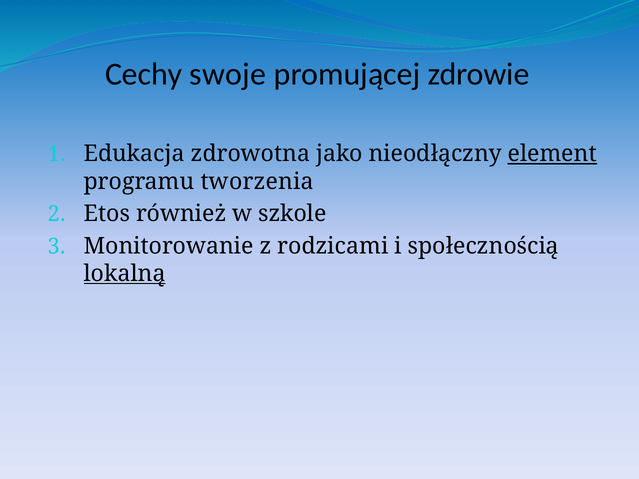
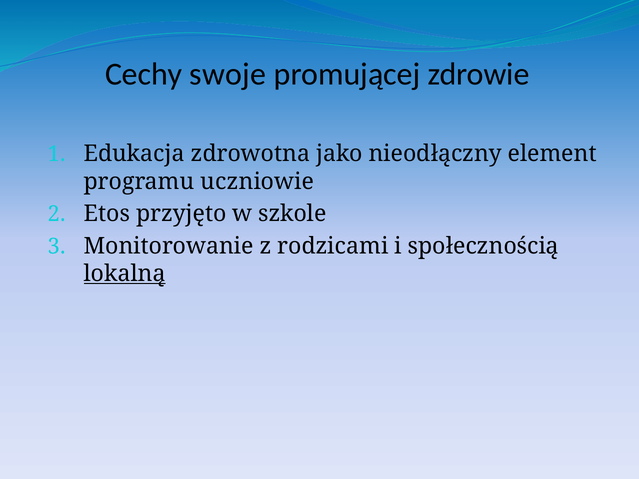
element underline: present -> none
tworzenia: tworzenia -> uczniowie
również: również -> przyjęto
